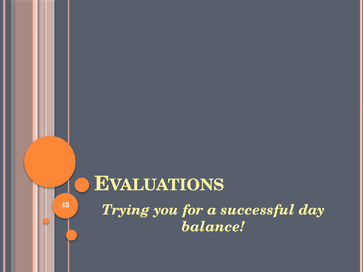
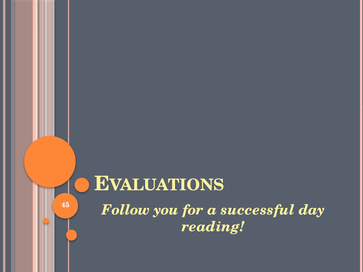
Trying: Trying -> Follow
balance: balance -> reading
